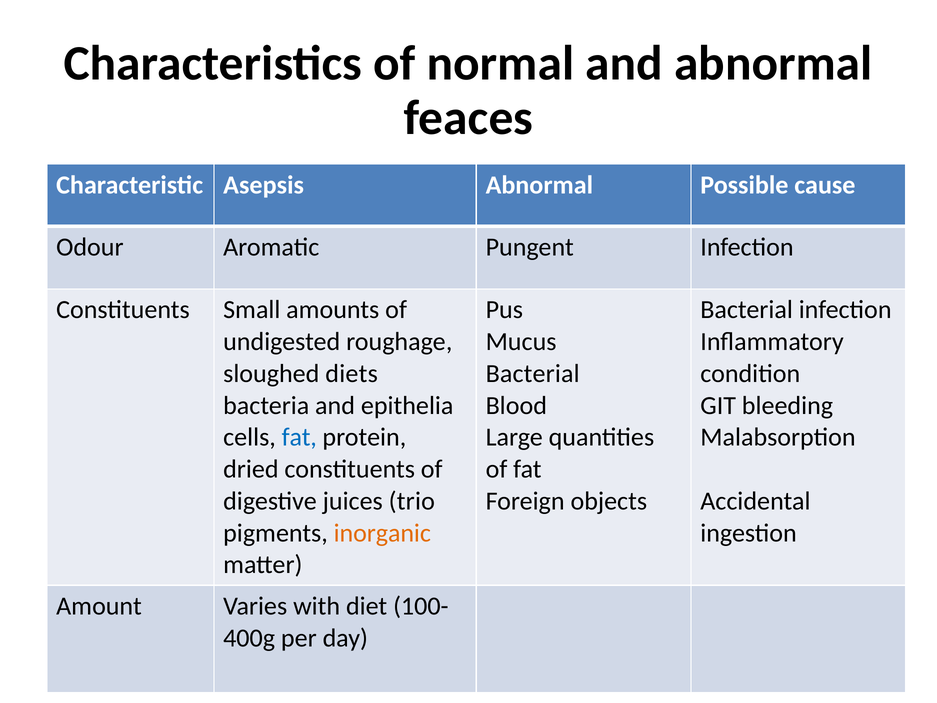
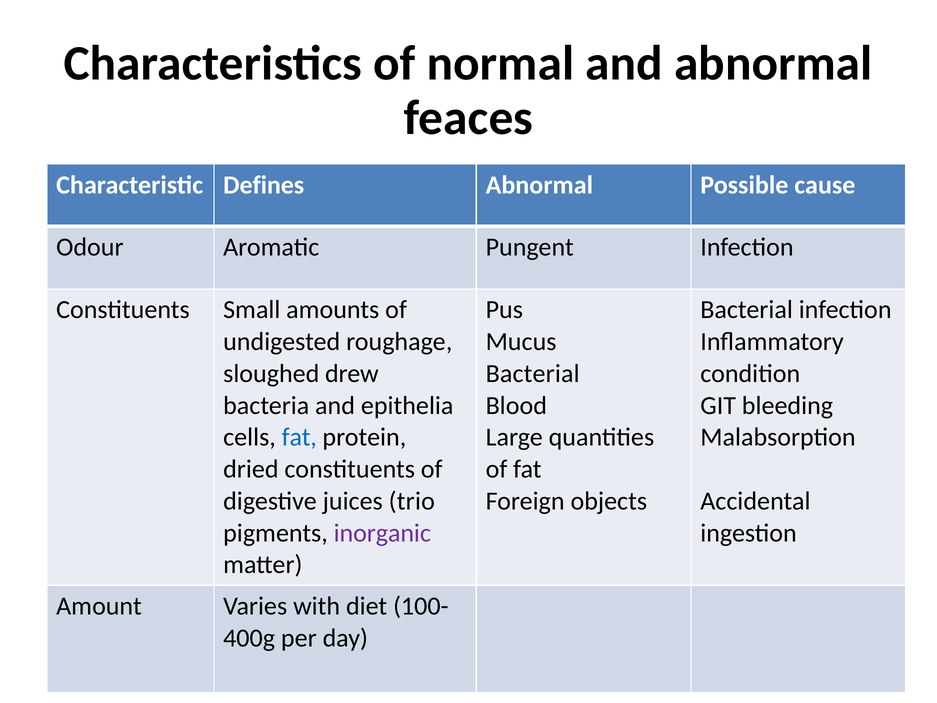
Asepsis: Asepsis -> Defines
diets: diets -> drew
inorganic colour: orange -> purple
